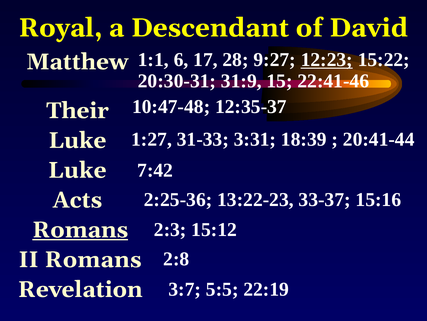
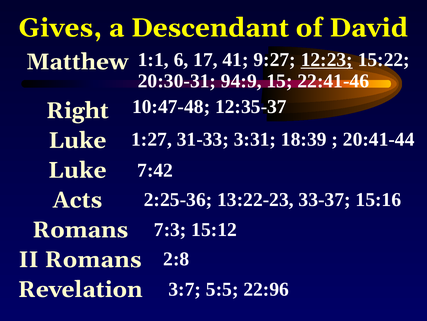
Royal: Royal -> Gives
28: 28 -> 41
31:9: 31:9 -> 94:9
Their: Their -> Right
2:3: 2:3 -> 7:3
Romans at (80, 229) underline: present -> none
22:19: 22:19 -> 22:96
